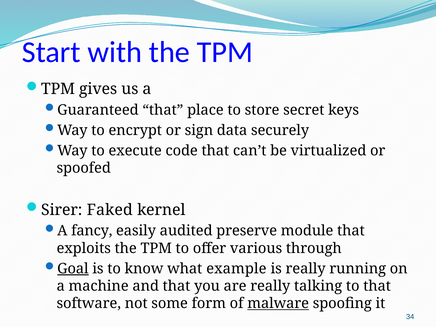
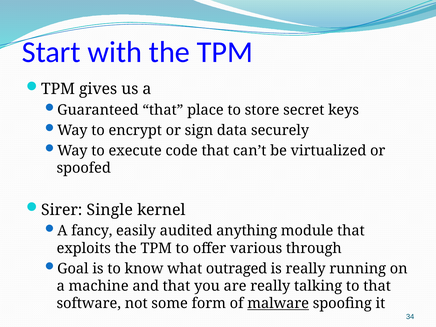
Faked: Faked -> Single
preserve: preserve -> anything
Goal underline: present -> none
example: example -> outraged
